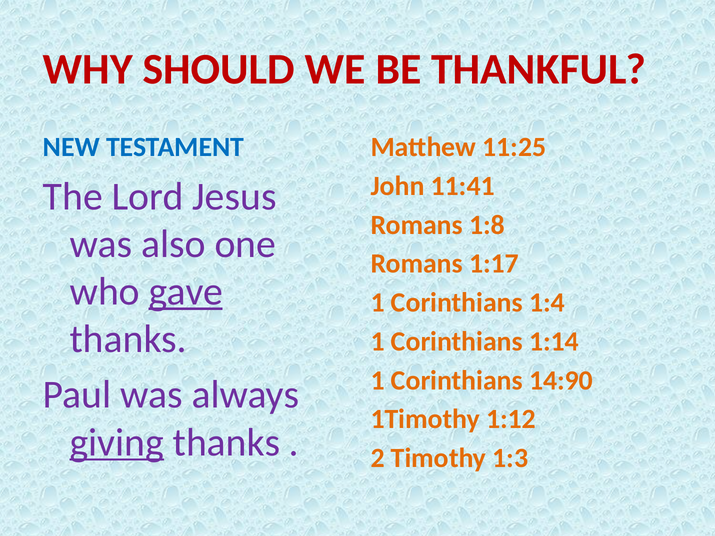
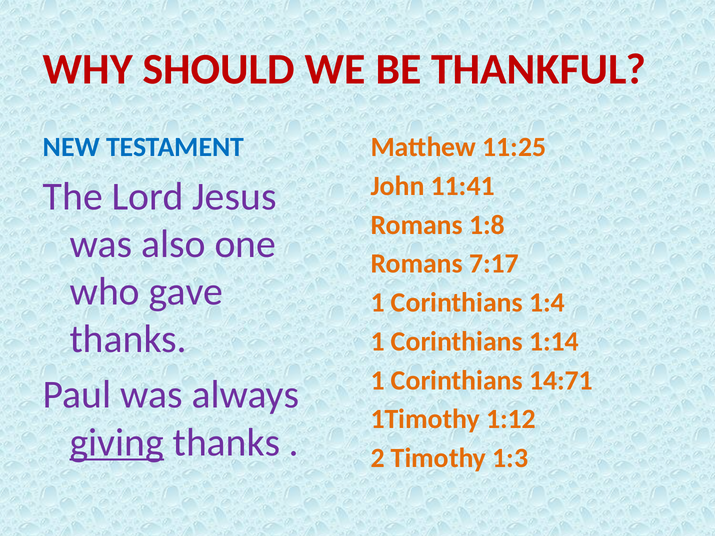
1:17: 1:17 -> 7:17
gave underline: present -> none
14:90: 14:90 -> 14:71
